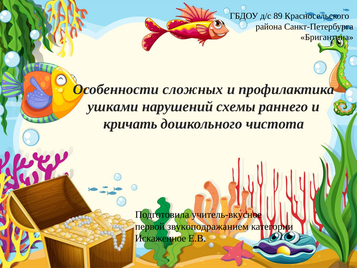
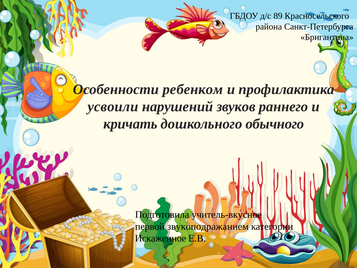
сложных: сложных -> ребенком
ушками: ушками -> усвоили
схемы: схемы -> звуков
чистота: чистота -> обычного
